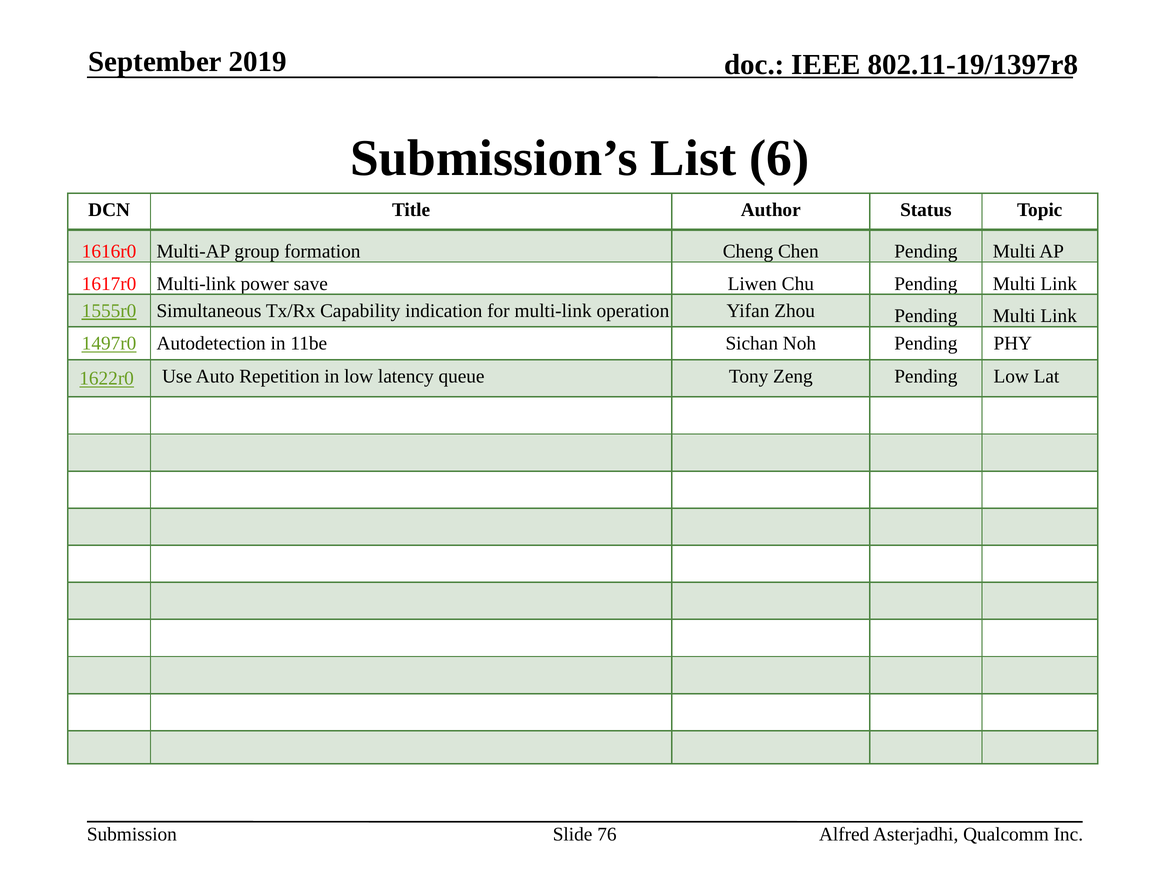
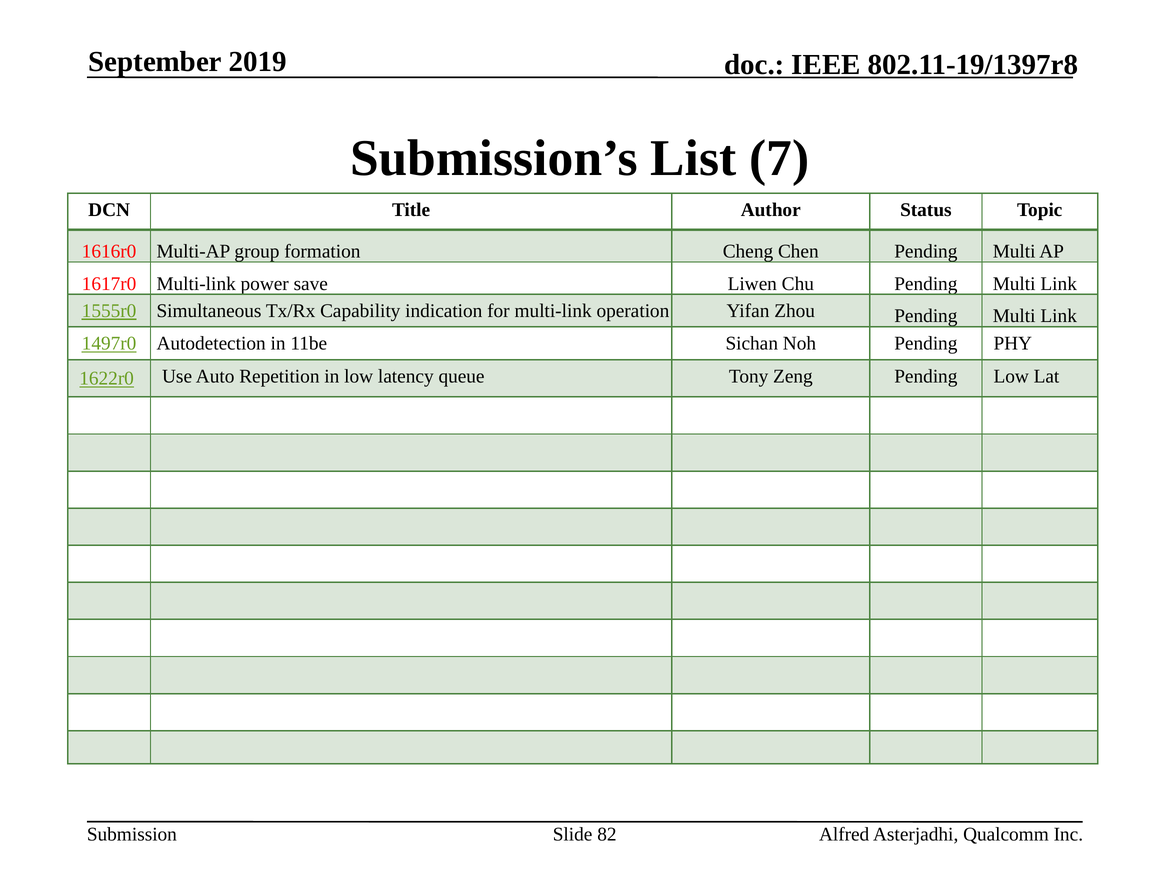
6: 6 -> 7
76: 76 -> 82
